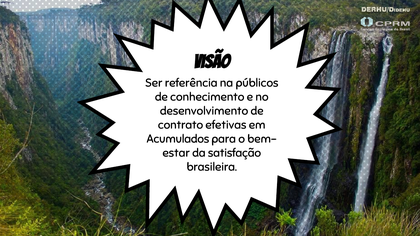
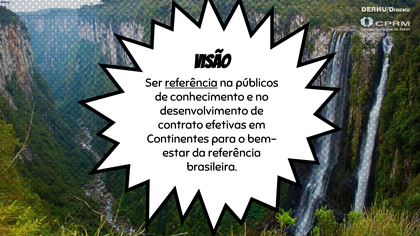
referência at (191, 83) underline: none -> present
Acumulados: Acumulados -> Continentes
da satisfação: satisfação -> referência
